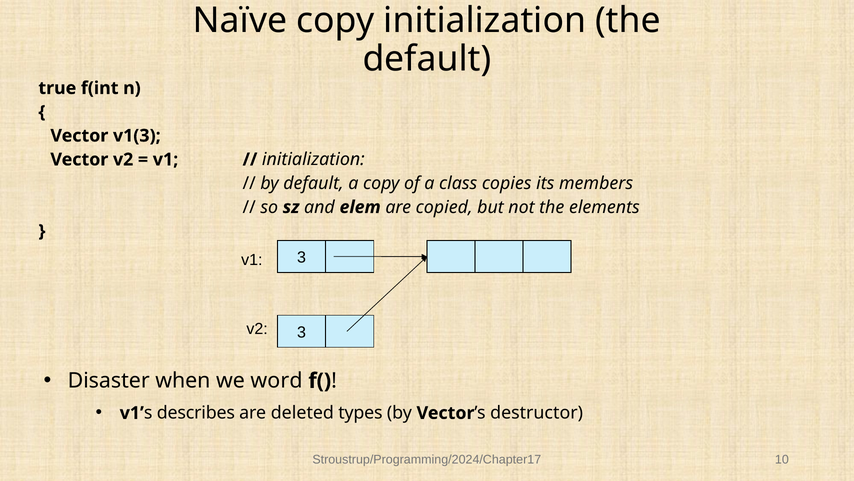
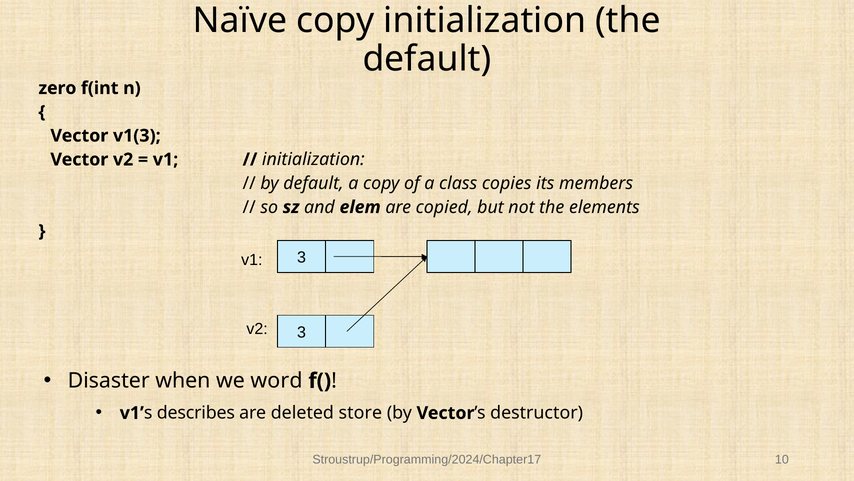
true: true -> zero
types: types -> store
